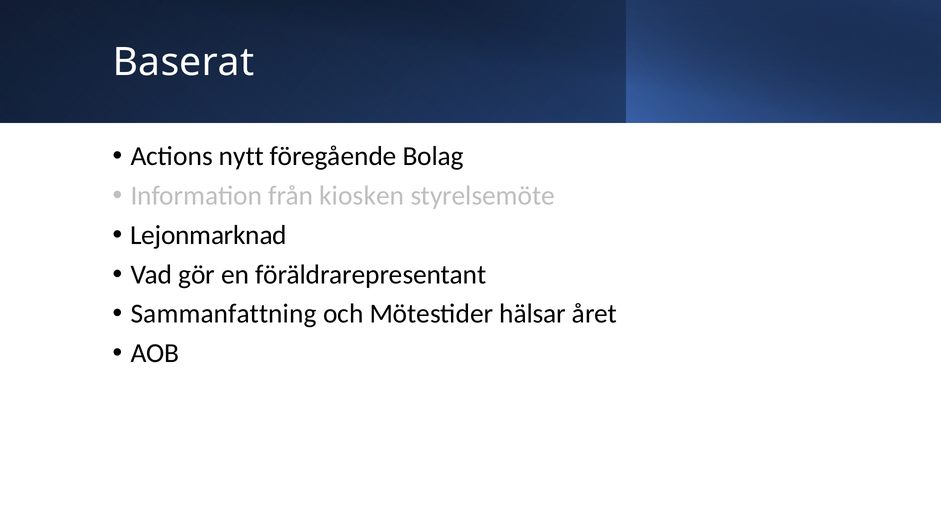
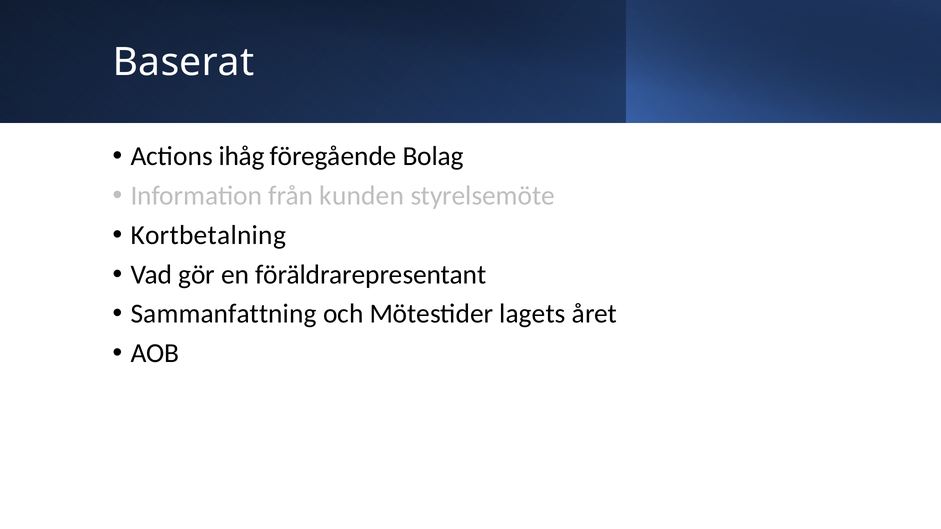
nytt: nytt -> ihåg
kiosken: kiosken -> kunden
Lejonmarknad: Lejonmarknad -> Kortbetalning
hälsar: hälsar -> lagets
